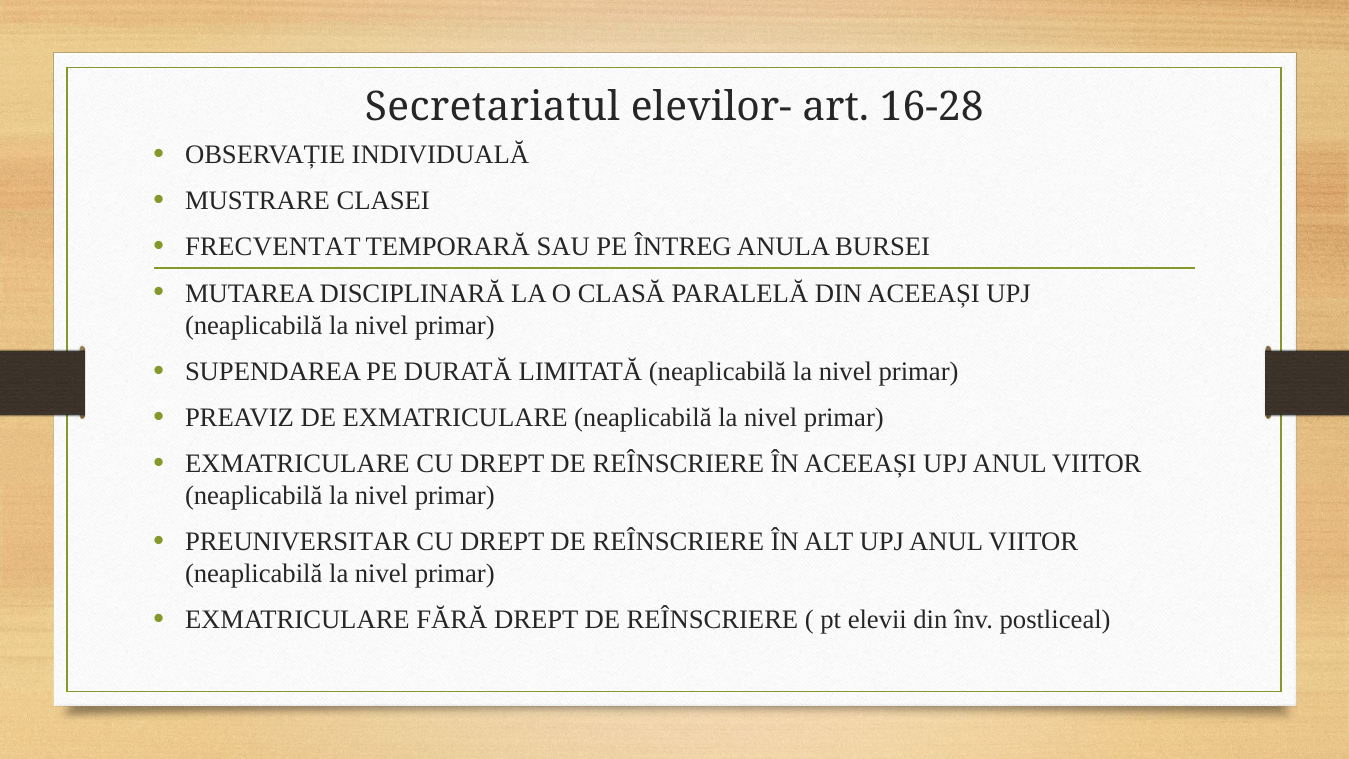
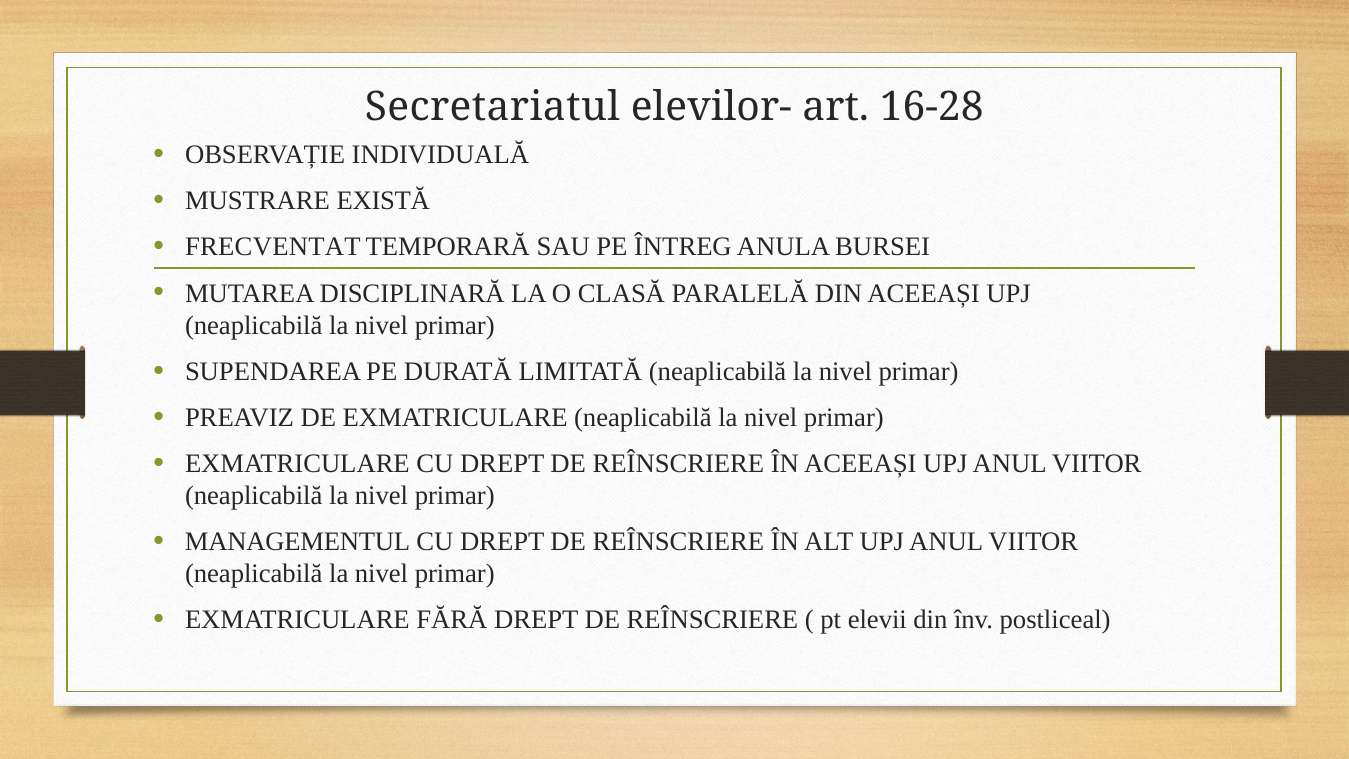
CLASEI: CLASEI -> EXISTĂ
PREUNIVERSITAR: PREUNIVERSITAR -> MANAGEMENTUL
